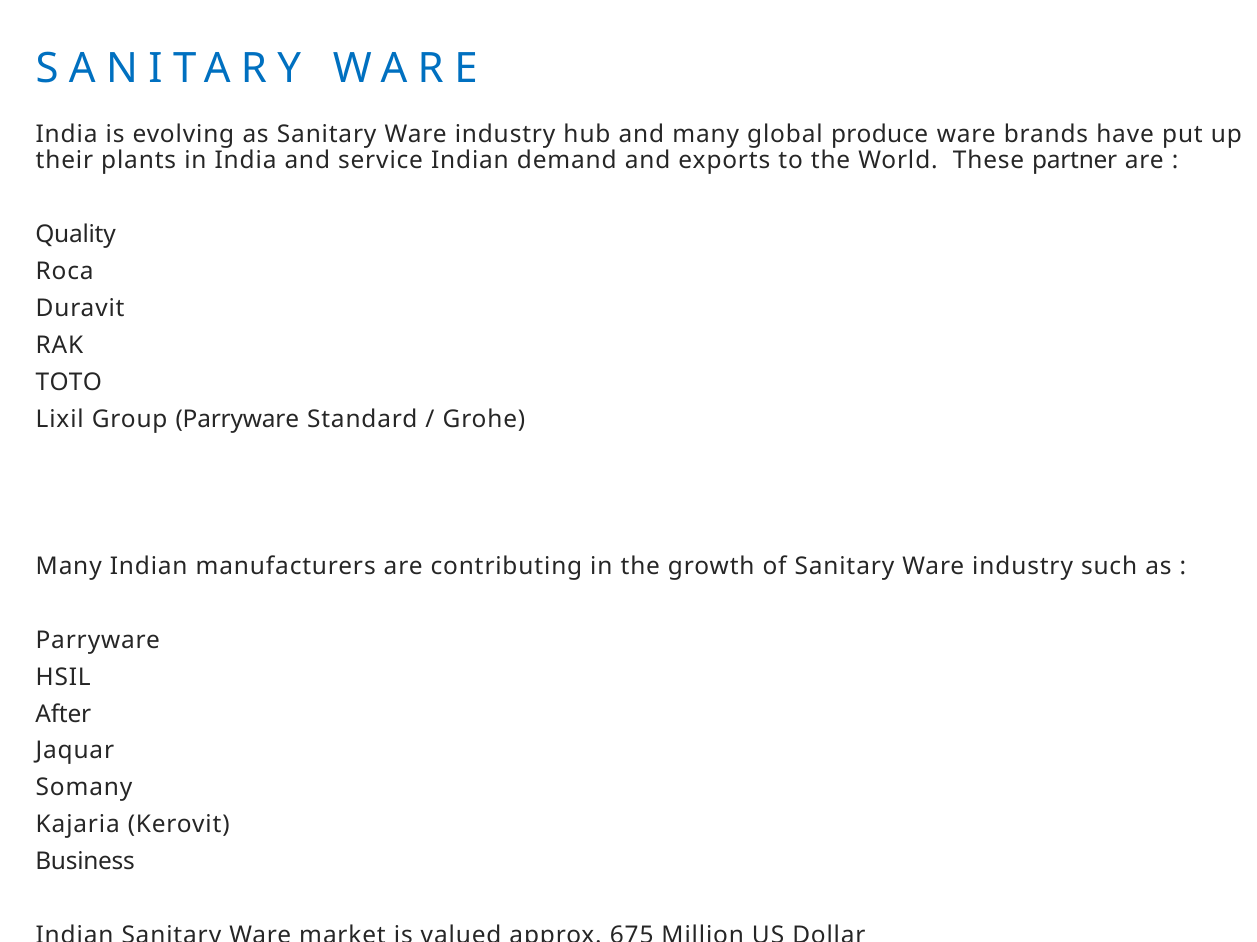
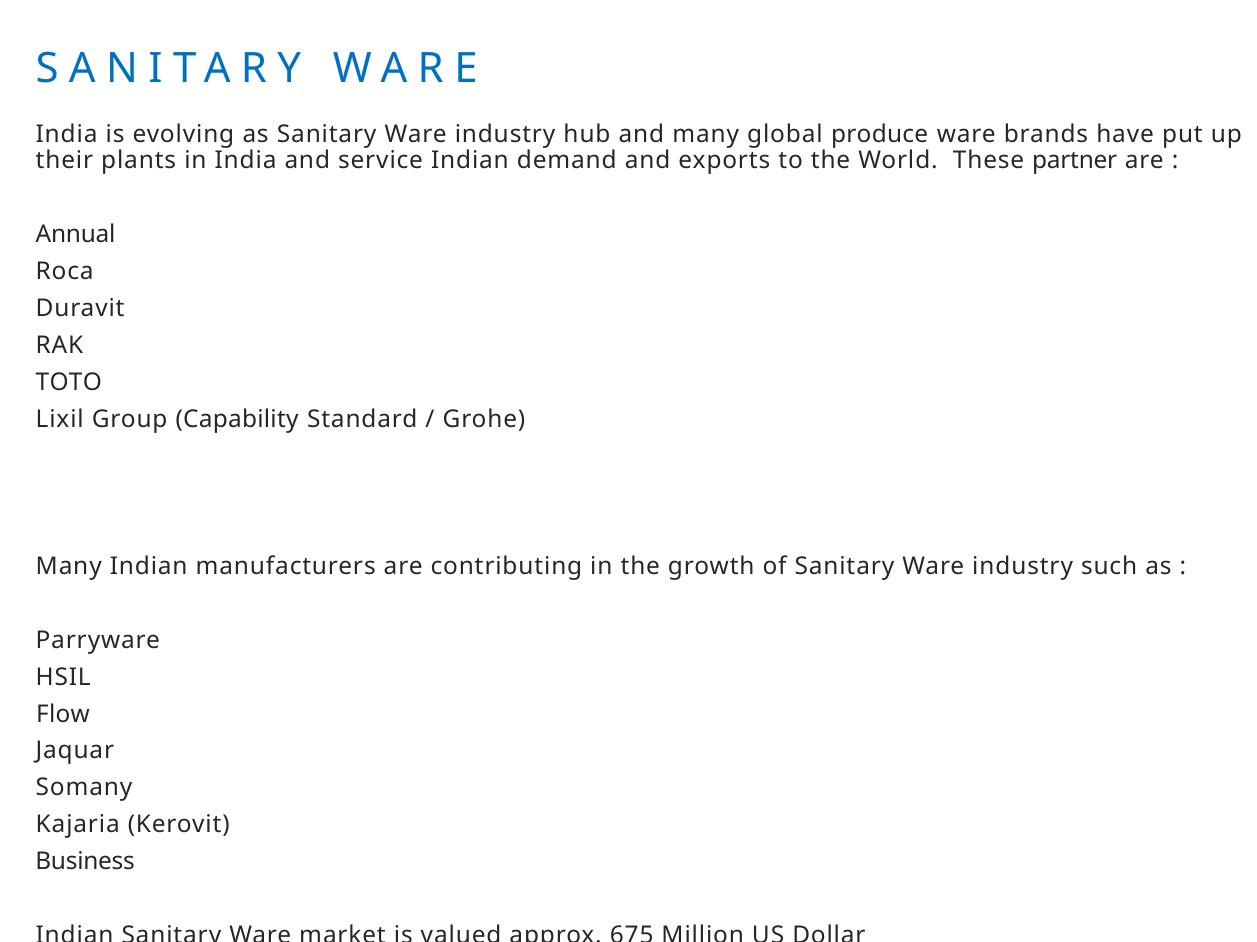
Quality: Quality -> Annual
Group Parryware: Parryware -> Capability
After: After -> Flow
